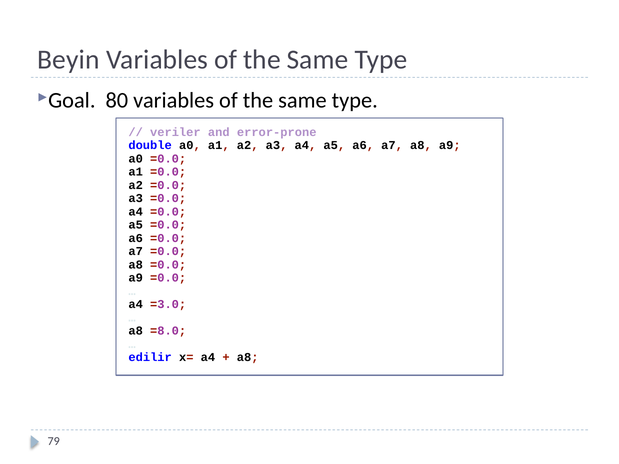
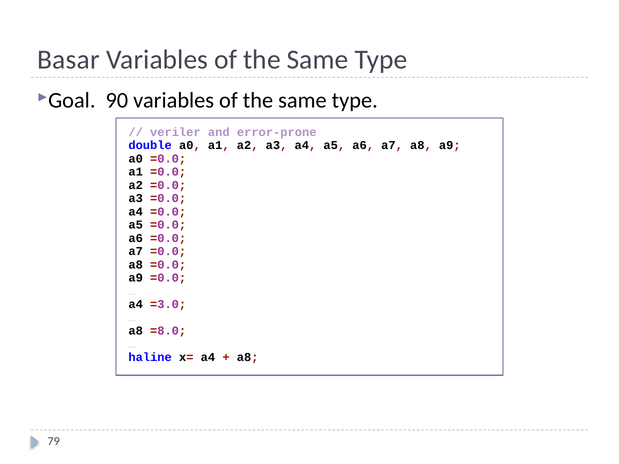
Beyin: Beyin -> Basar
80: 80 -> 90
edilir: edilir -> haline
